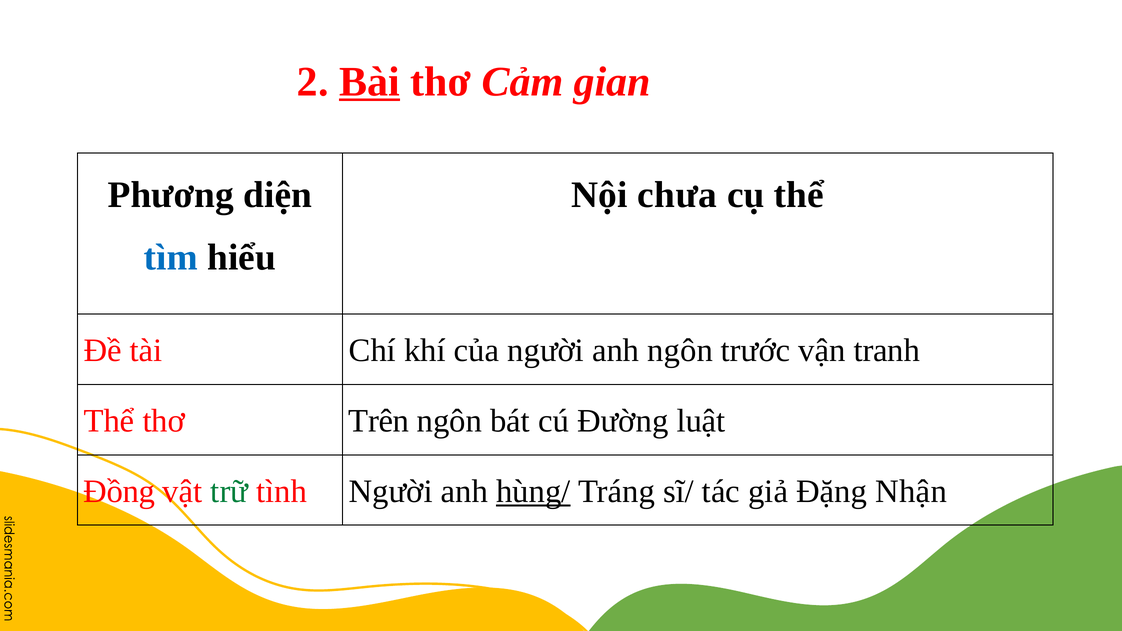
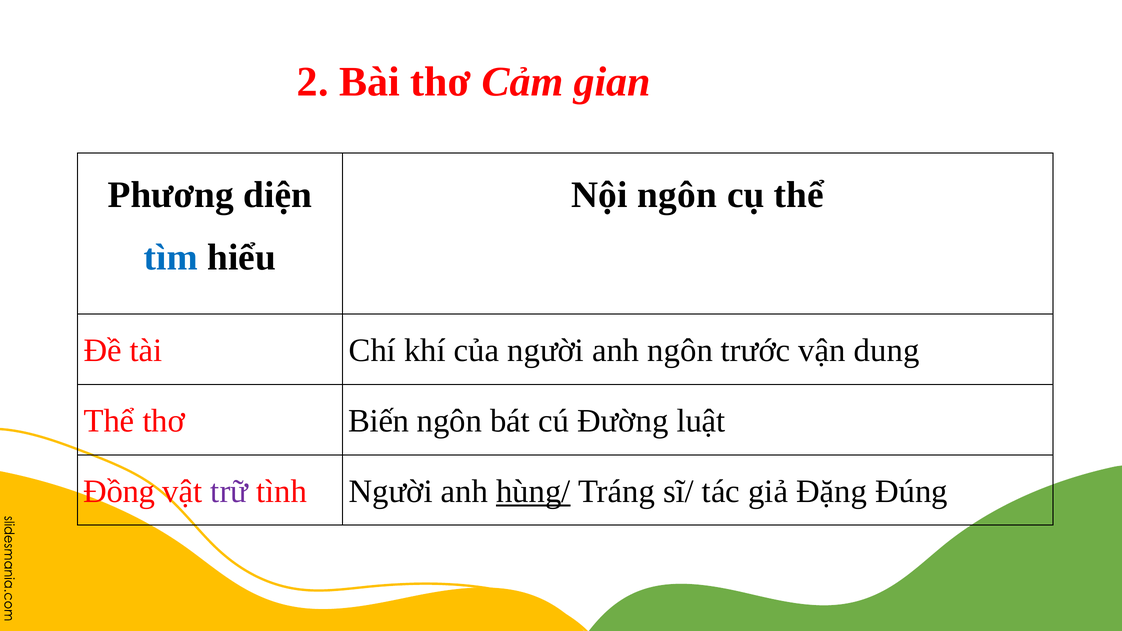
Bài underline: present -> none
Nội chưa: chưa -> ngôn
tranh: tranh -> dung
Trên: Trên -> Biến
trữ colour: green -> purple
Nhận: Nhận -> Đúng
